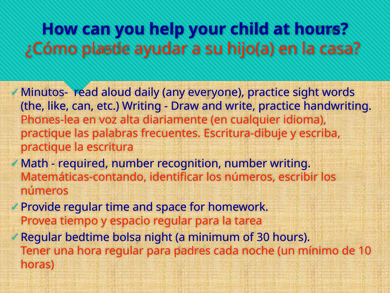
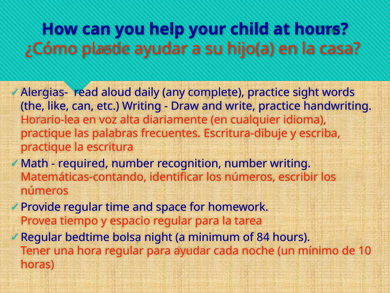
Minutos-: Minutos- -> Alergias-
everyone: everyone -> complete
Phones-lea: Phones-lea -> Horario-lea
30: 30 -> 84
para padres: padres -> ayudar
